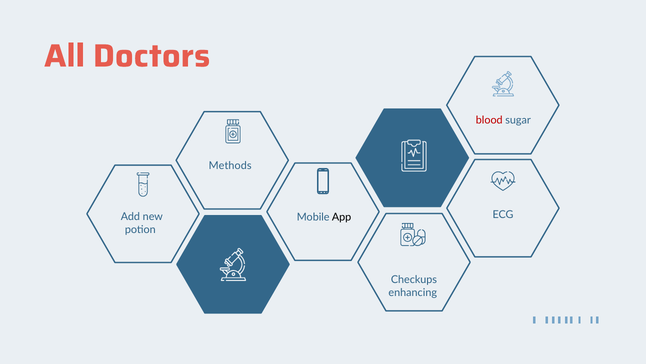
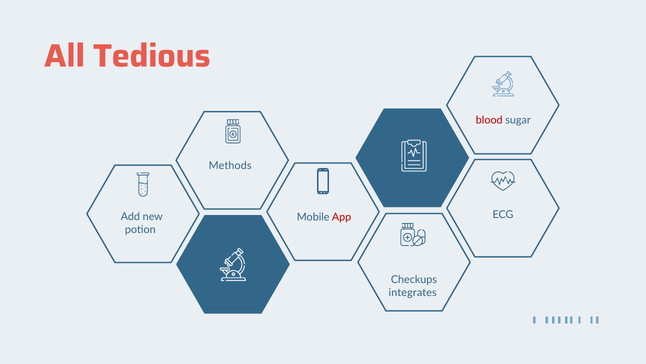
Doctors: Doctors -> Tedious
App colour: black -> red
enhancing: enhancing -> integrates
